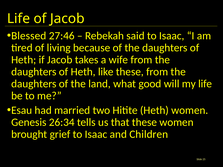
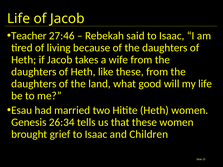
Blessed: Blessed -> Teacher
